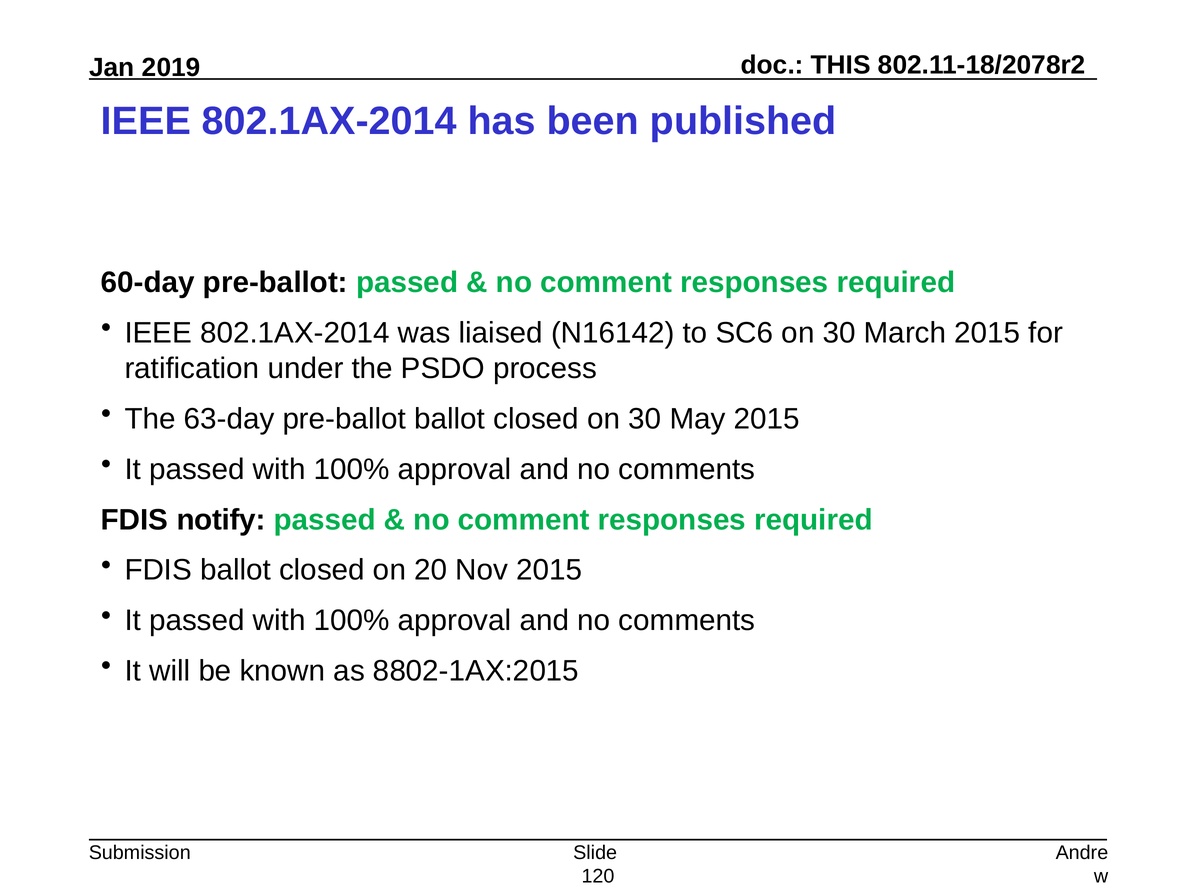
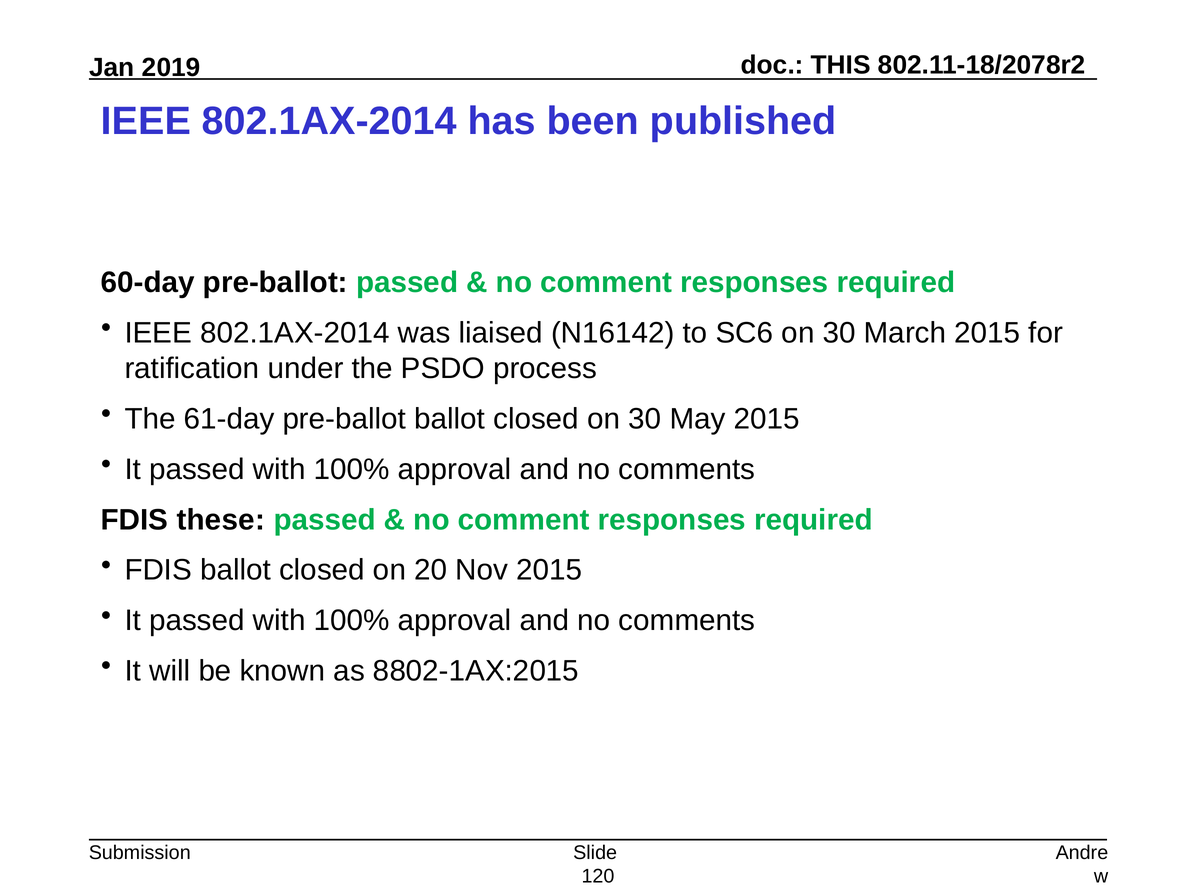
63-day: 63-day -> 61-day
notify: notify -> these
